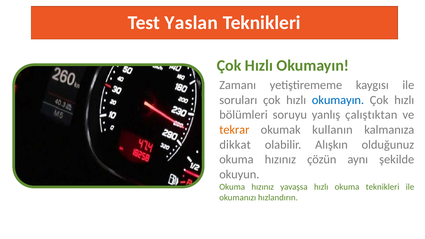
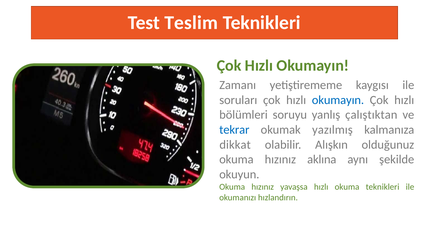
Yaslan: Yaslan -> Teslim
tekrar colour: orange -> blue
kullanın: kullanın -> yazılmış
çözün: çözün -> aklına
